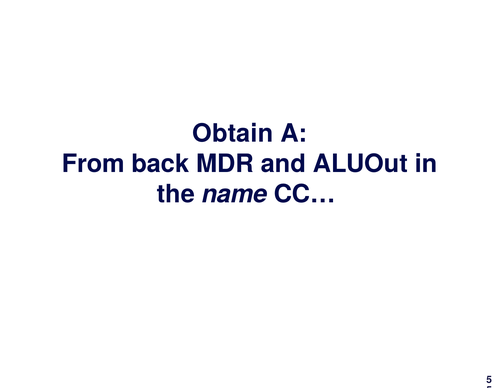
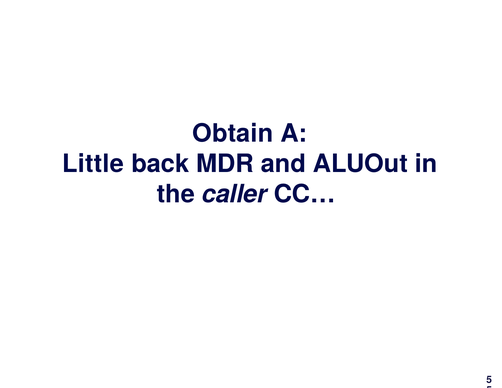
From: From -> Little
name: name -> caller
